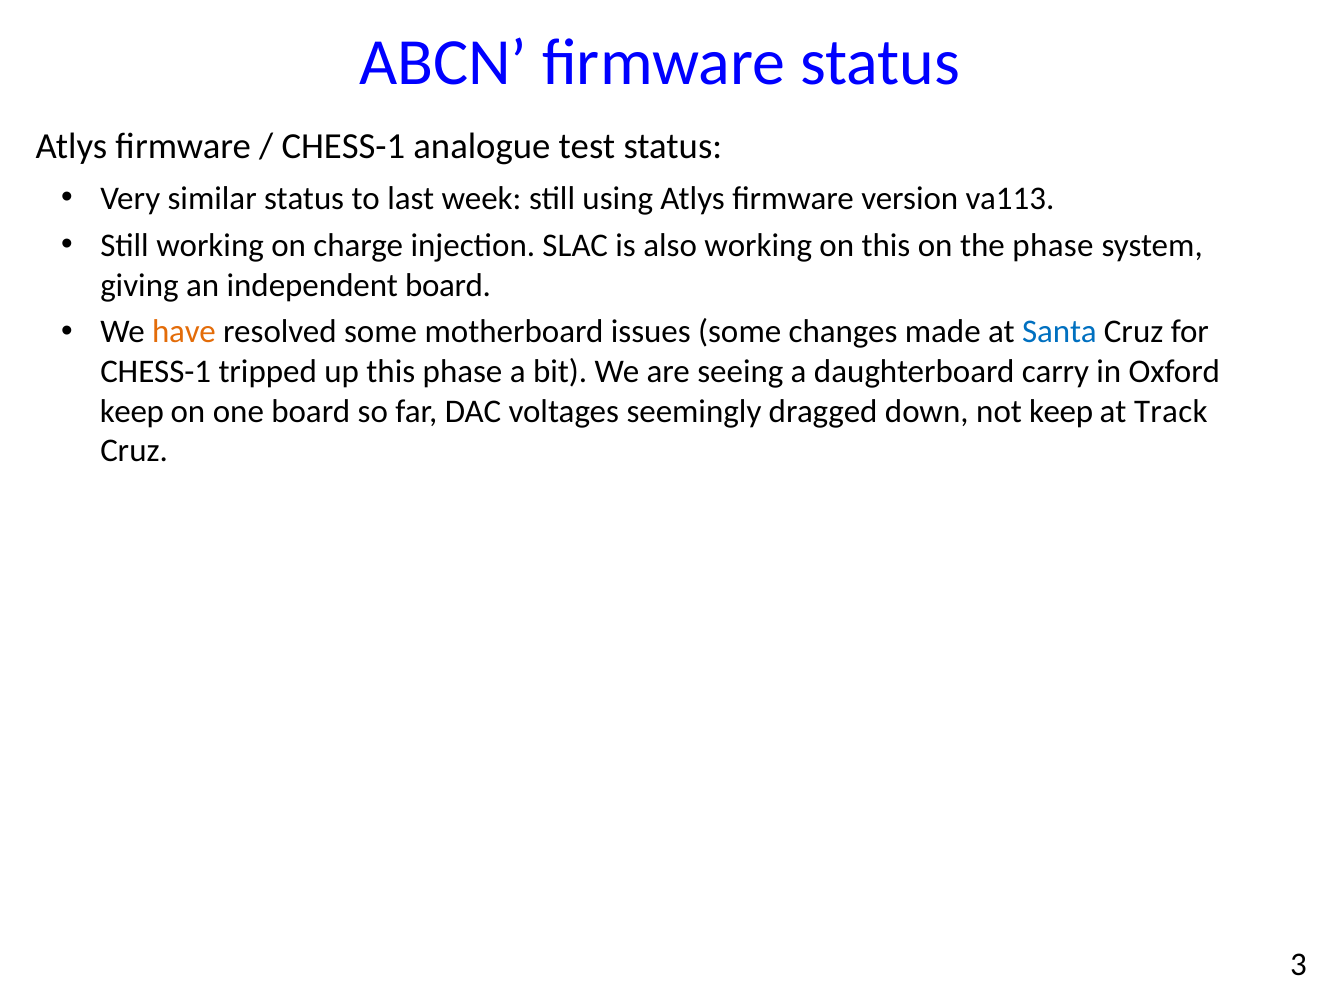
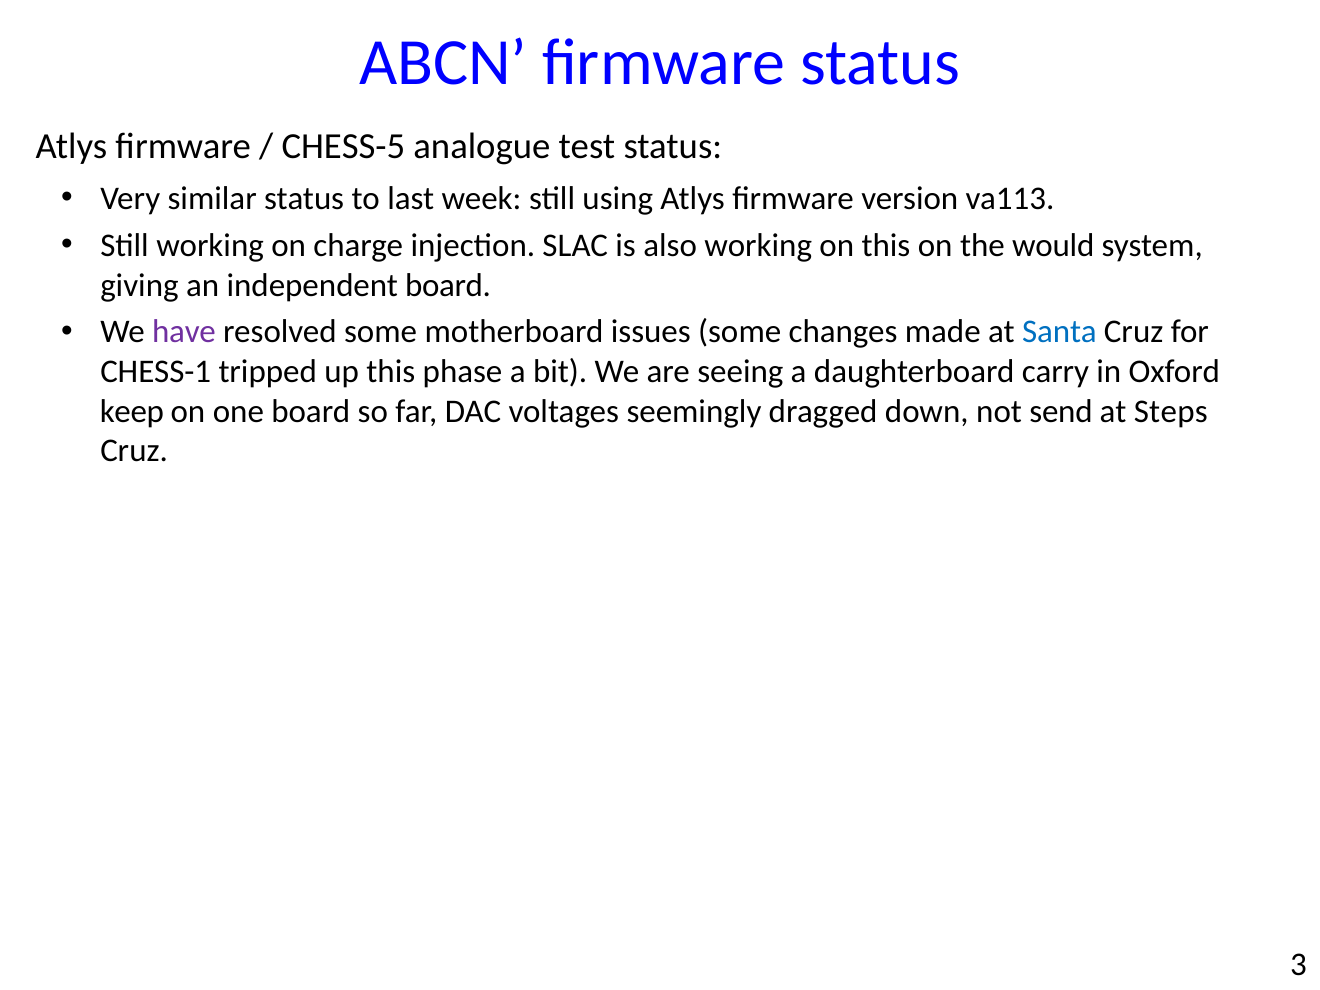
CHESS-1 at (343, 146): CHESS-1 -> CHESS-5
the phase: phase -> would
have colour: orange -> purple
not keep: keep -> send
Track: Track -> Steps
